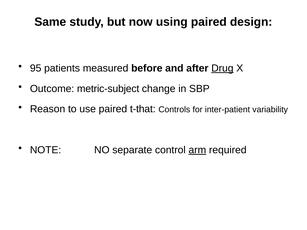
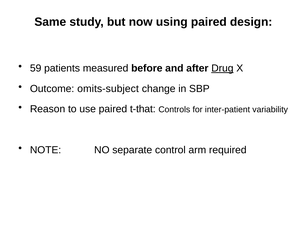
95: 95 -> 59
metric-subject: metric-subject -> omits-subject
arm underline: present -> none
